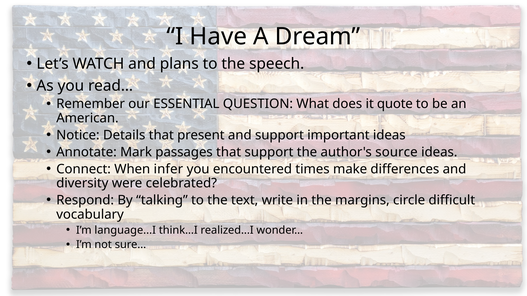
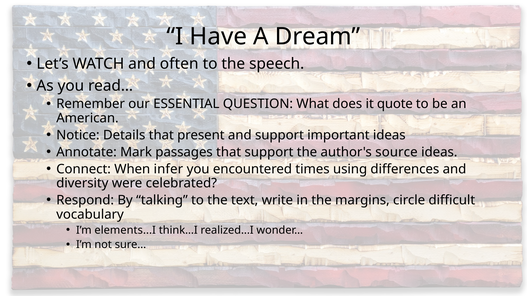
plans: plans -> often
make: make -> using
language...I: language...I -> elements...I
